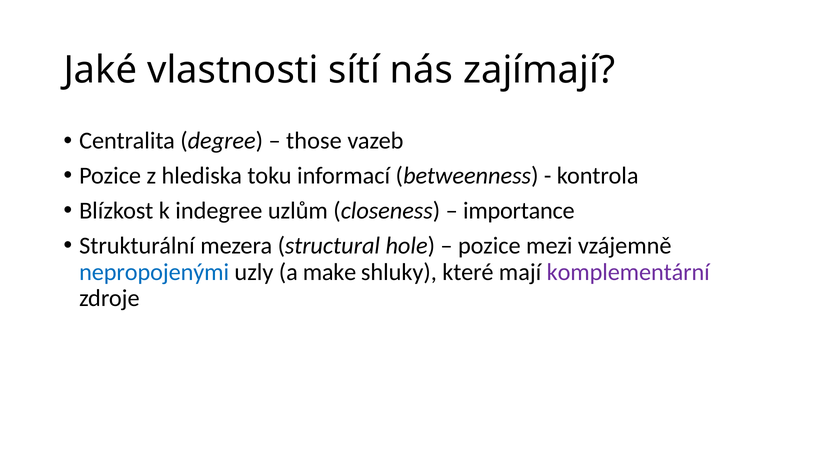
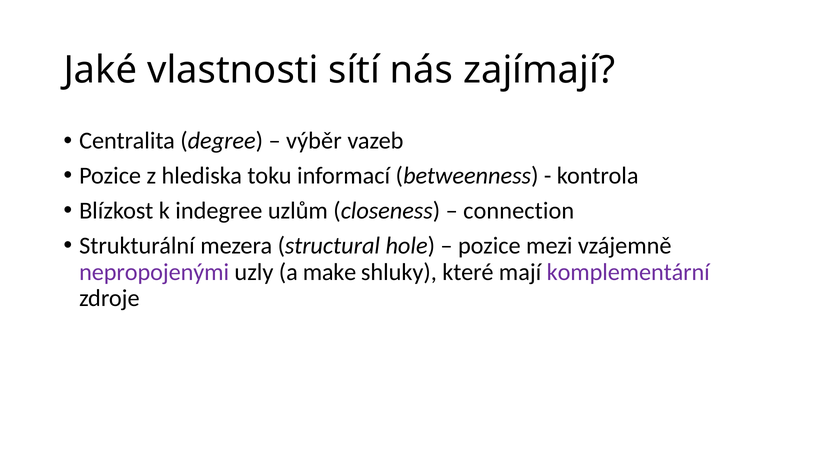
those: those -> výběr
importance: importance -> connection
nepropojenými colour: blue -> purple
